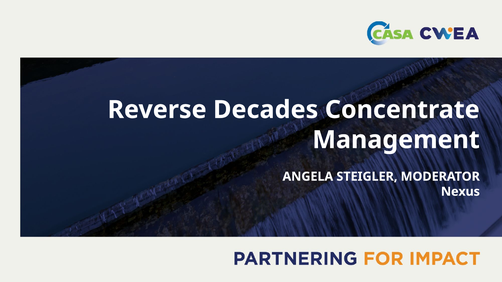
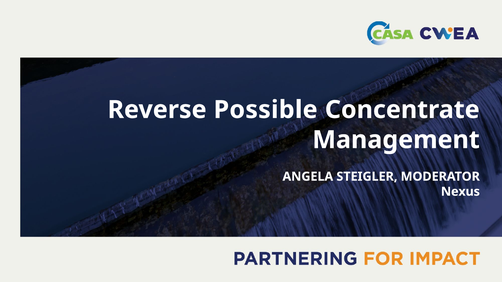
Decades: Decades -> Possible
